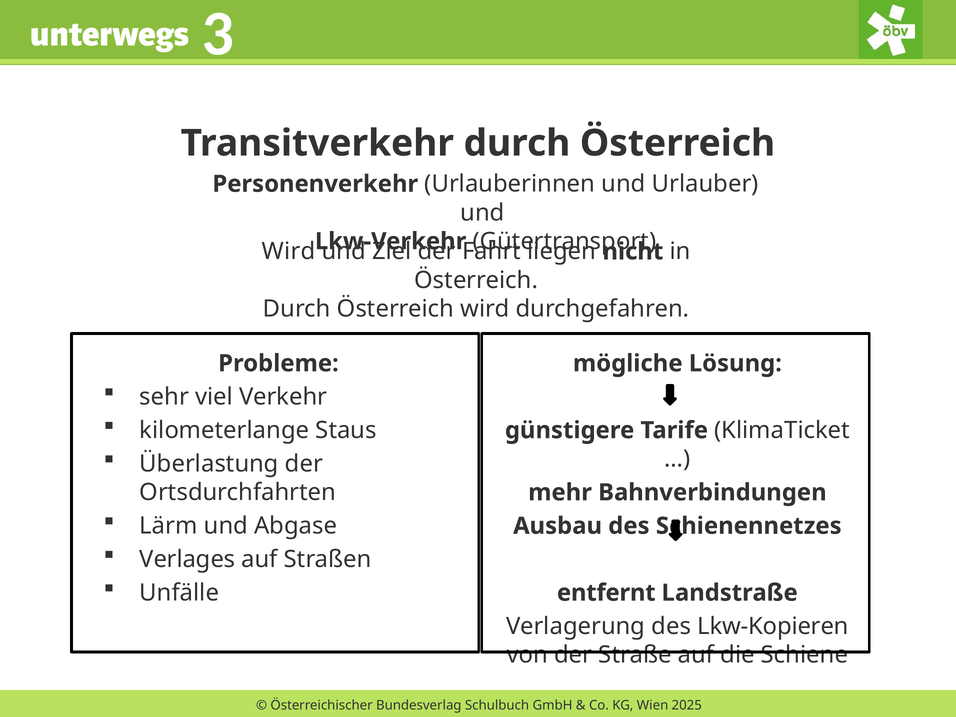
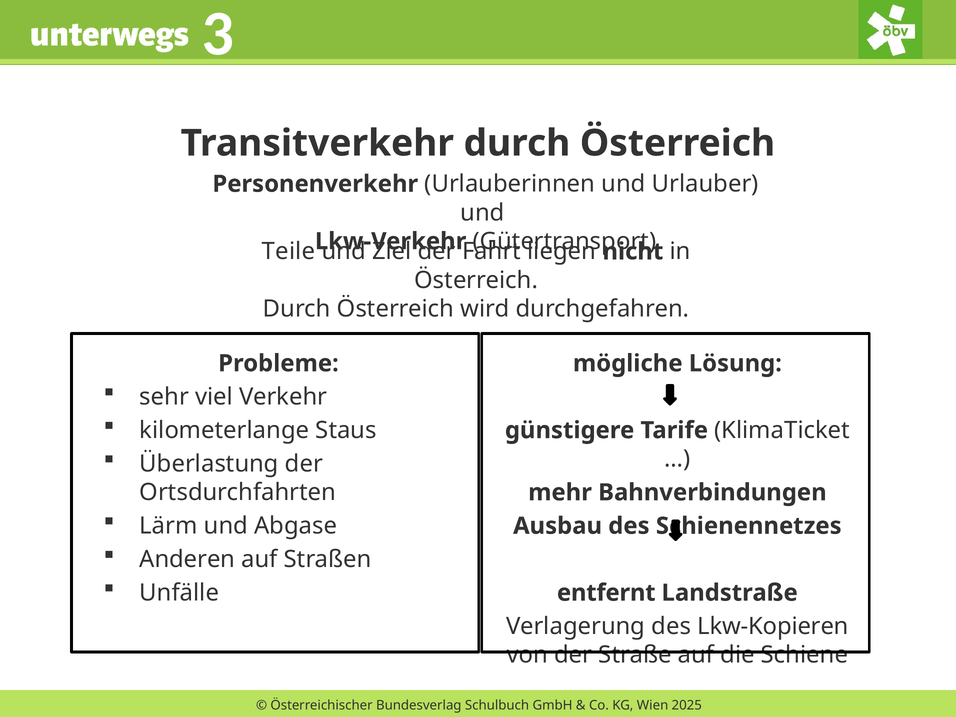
Wird at (289, 252): Wird -> Teile
Verlages: Verlages -> Anderen
